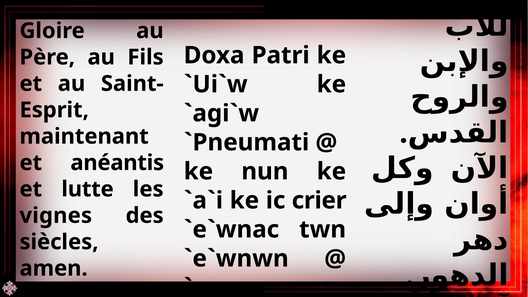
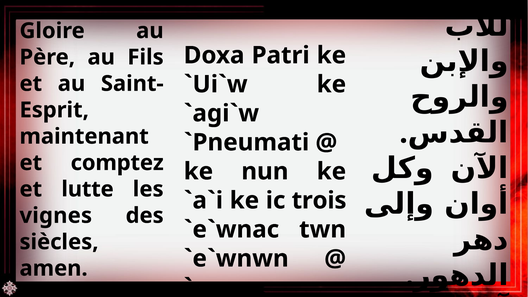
anéantis: anéantis -> comptez
crier: crier -> trois
